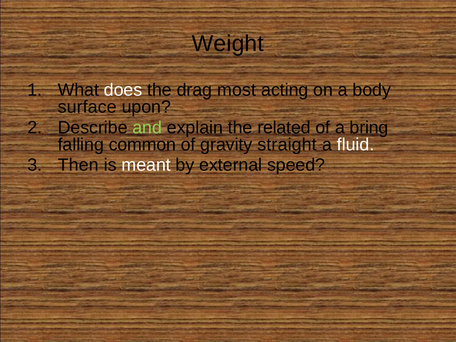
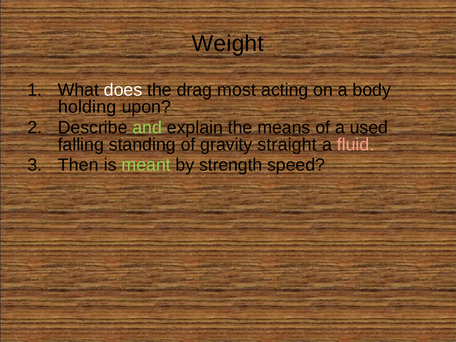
surface: surface -> holding
related: related -> means
bring: bring -> used
common: common -> standing
fluid colour: white -> pink
meant colour: white -> light green
external: external -> strength
